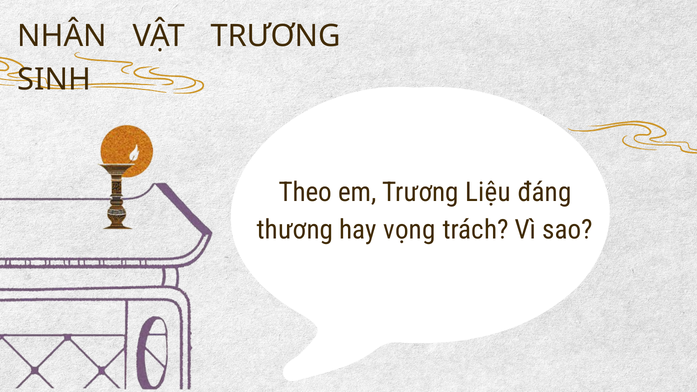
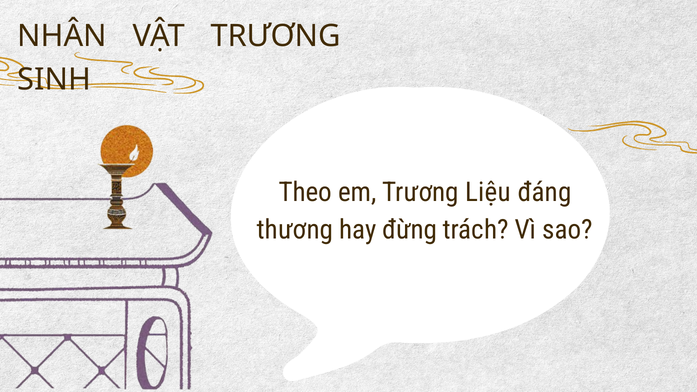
vọng: vọng -> đừng
